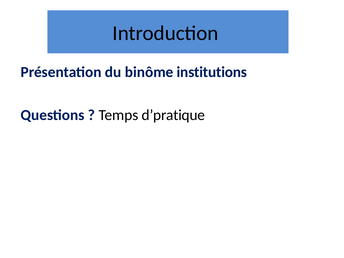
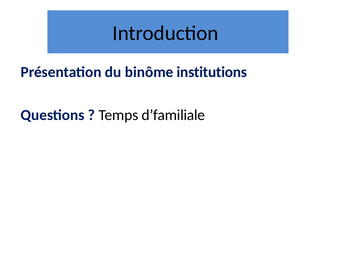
d’pratique: d’pratique -> d’familiale
